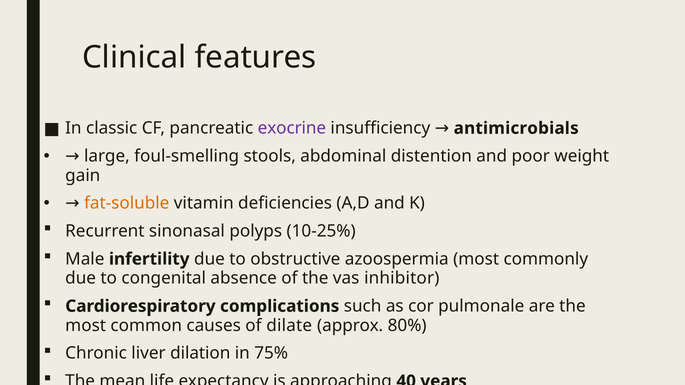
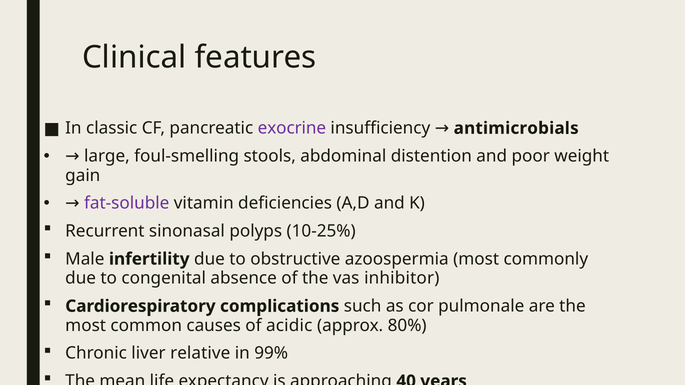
fat-soluble colour: orange -> purple
dilate: dilate -> acidic
dilation: dilation -> relative
75%: 75% -> 99%
